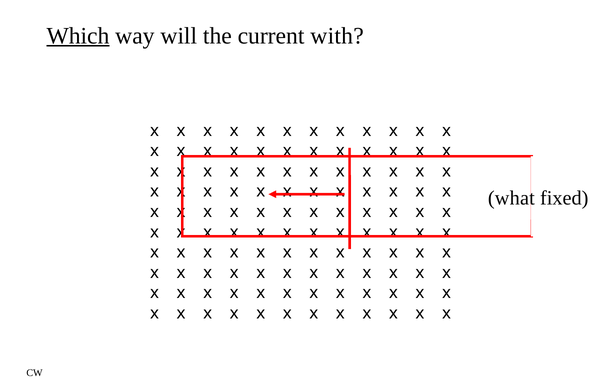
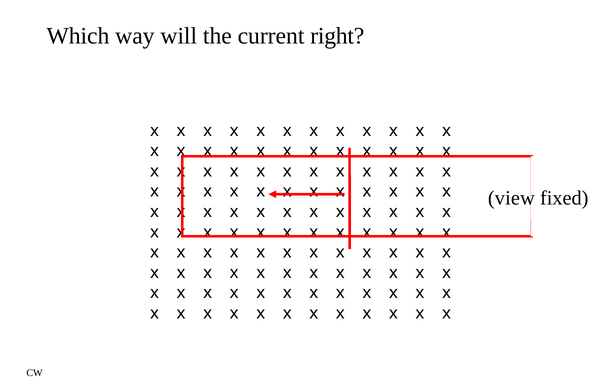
Which underline: present -> none
with: with -> right
what: what -> view
